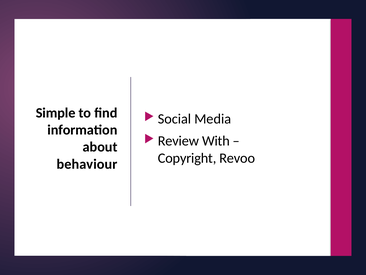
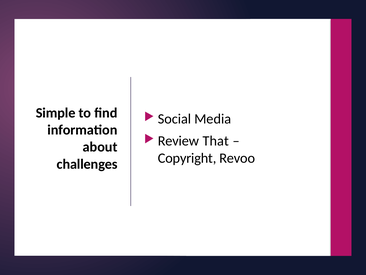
With: With -> That
behaviour: behaviour -> challenges
